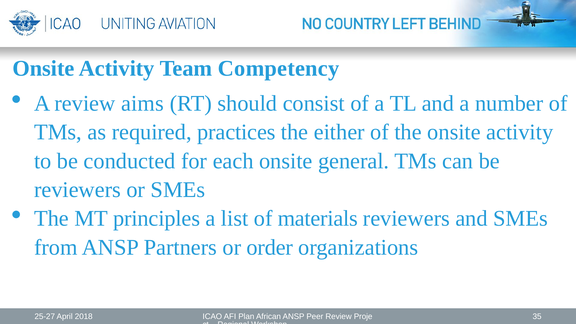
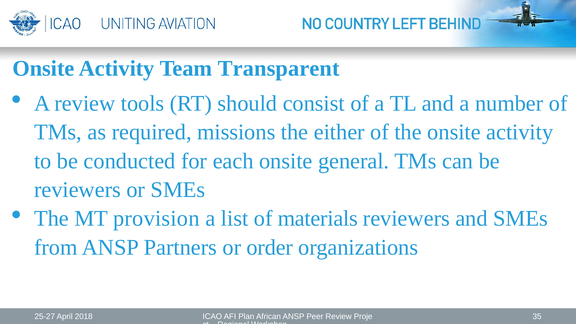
Competency: Competency -> Transparent
aims: aims -> tools
practices: practices -> missions
principles: principles -> provision
